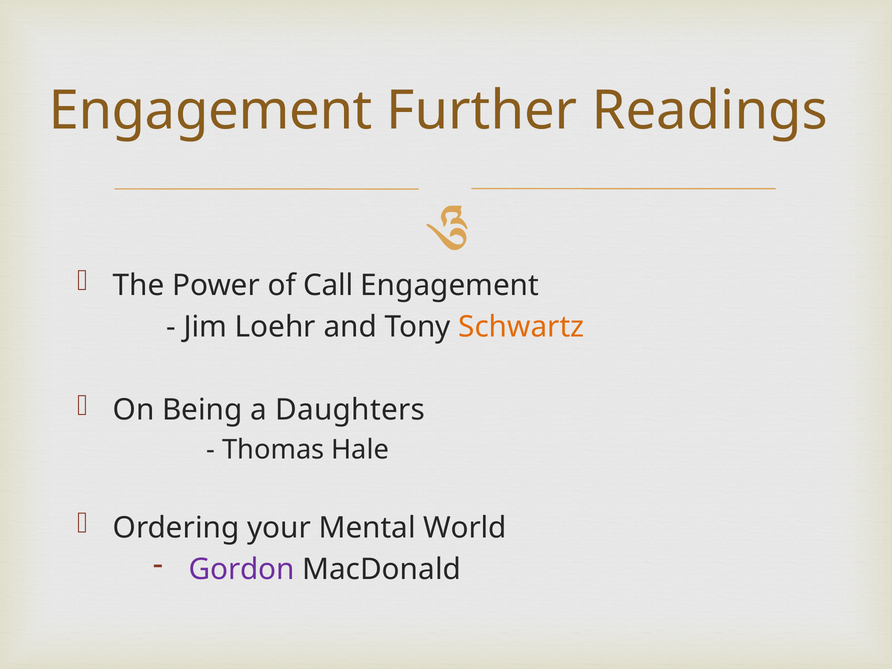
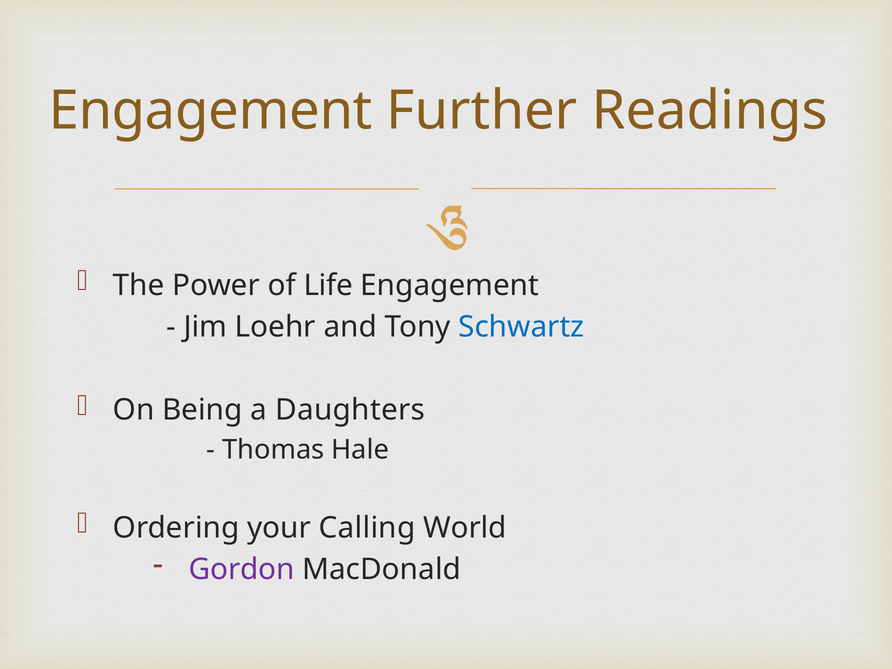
Call: Call -> Life
Schwartz colour: orange -> blue
Mental: Mental -> Calling
